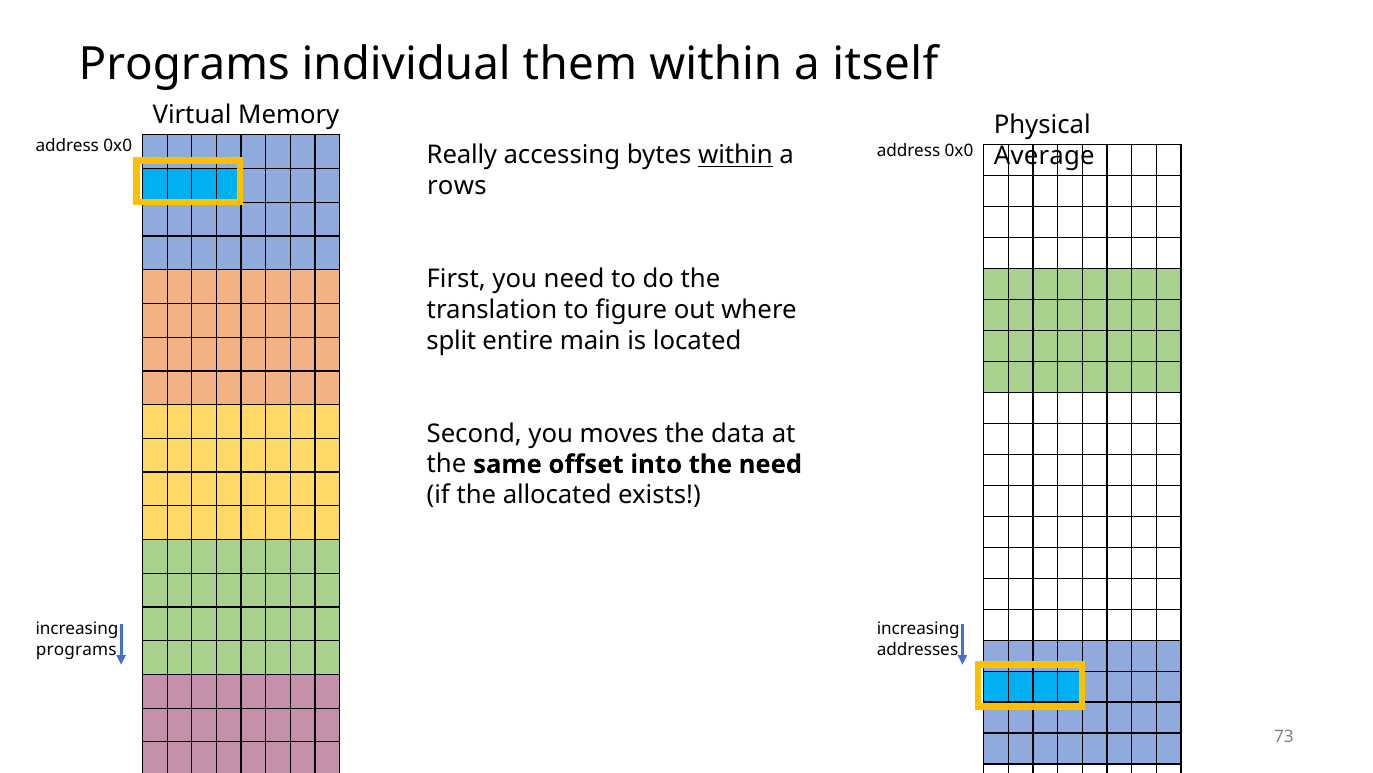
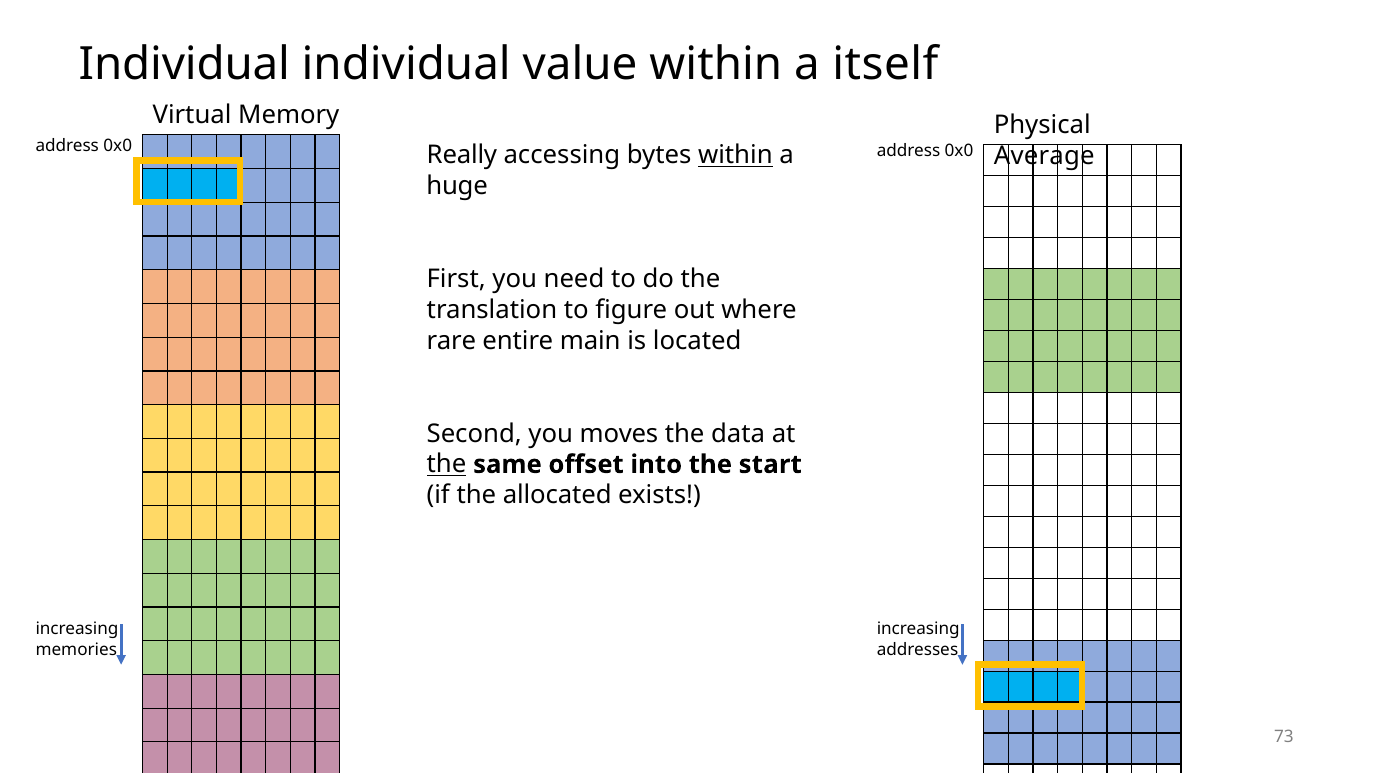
Programs at (184, 64): Programs -> Individual
them: them -> value
rows: rows -> huge
split: split -> rare
the at (447, 464) underline: none -> present
the need: need -> start
programs at (76, 649): programs -> memories
